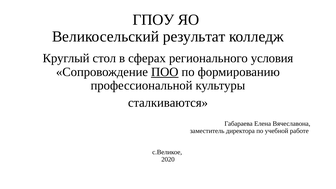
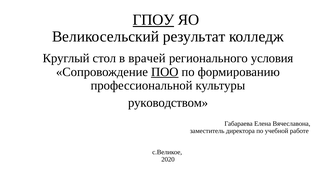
ГПОУ underline: none -> present
сферах: сферах -> врачей
сталкиваются: сталкиваются -> руководством
